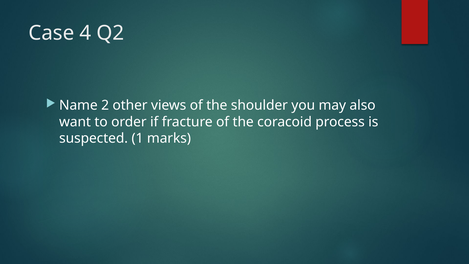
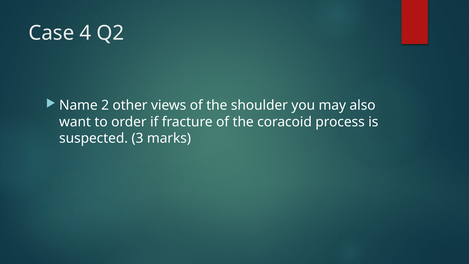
1: 1 -> 3
